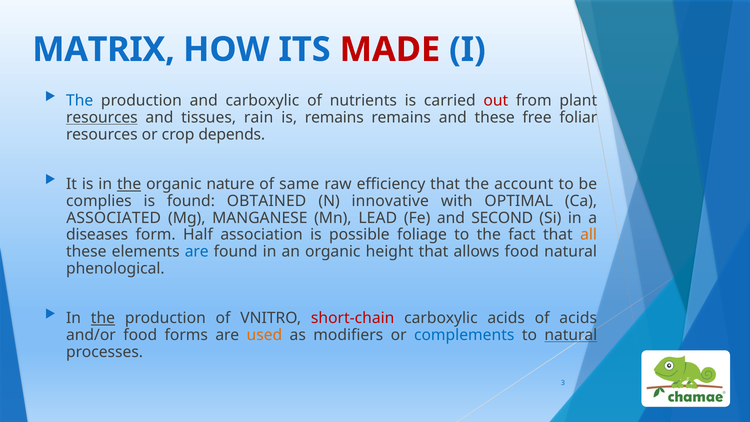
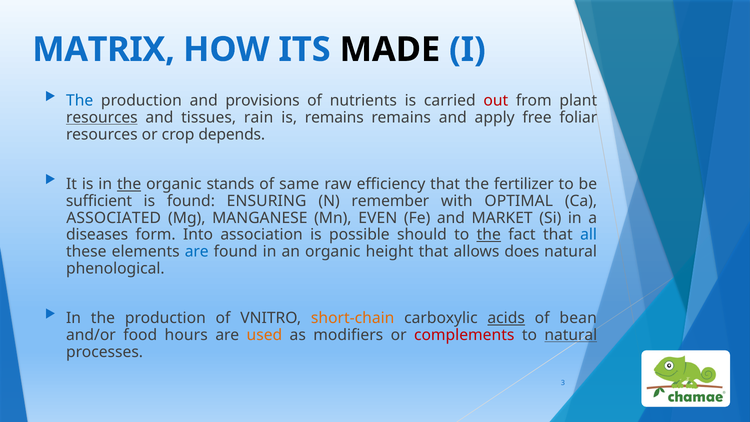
MADE colour: red -> black
and carboxylic: carboxylic -> provisions
and these: these -> apply
nature: nature -> stands
account: account -> fertilizer
complies: complies -> sufficient
OBTAINED: OBTAINED -> ENSURING
innovative: innovative -> remember
LEAD: LEAD -> EVEN
SECOND: SECOND -> MARKET
Half: Half -> Into
foliage: foliage -> should
the at (489, 235) underline: none -> present
all colour: orange -> blue
allows food: food -> does
the at (103, 318) underline: present -> none
short-chain colour: red -> orange
acids at (506, 318) underline: none -> present
of acids: acids -> bean
forms: forms -> hours
complements colour: blue -> red
